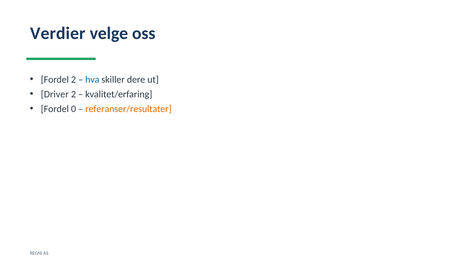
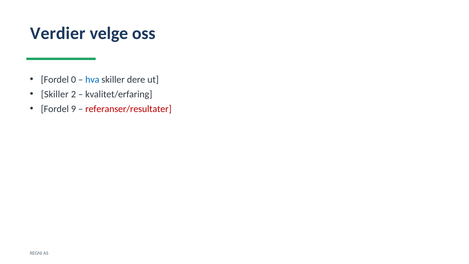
Fordel 2: 2 -> 0
Driver at (55, 94): Driver -> Skiller
0: 0 -> 9
referanser/resultater colour: orange -> red
